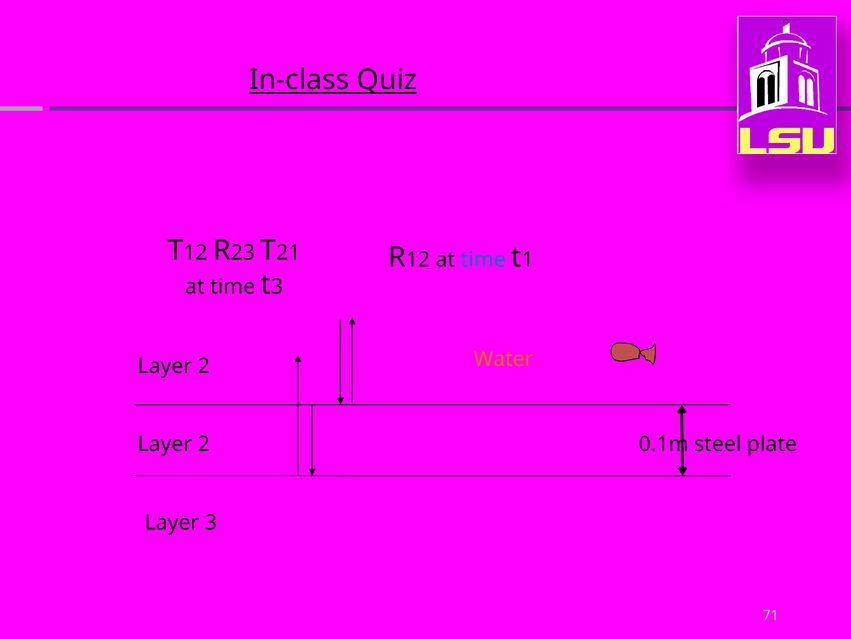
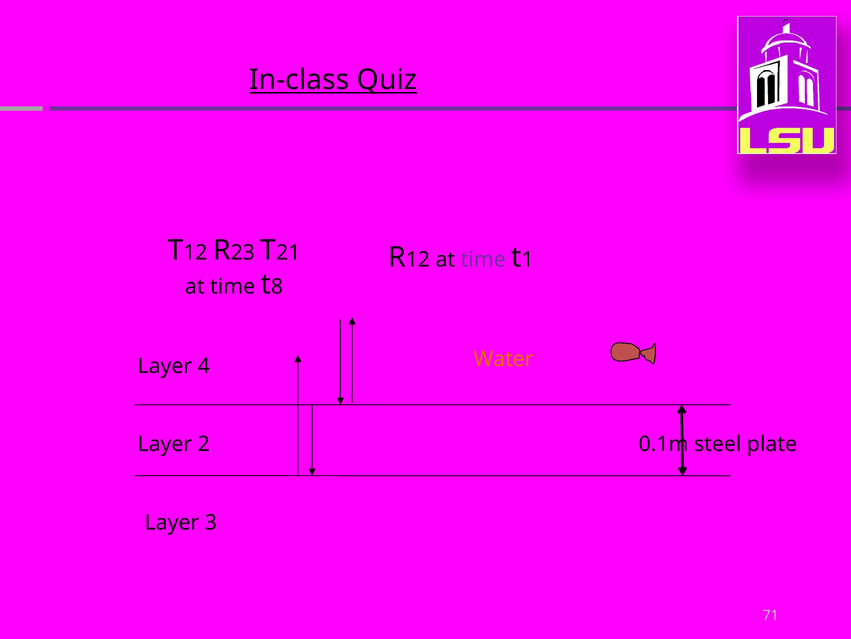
time at (483, 260) colour: blue -> purple
3 at (277, 286): 3 -> 8
2 at (204, 366): 2 -> 4
